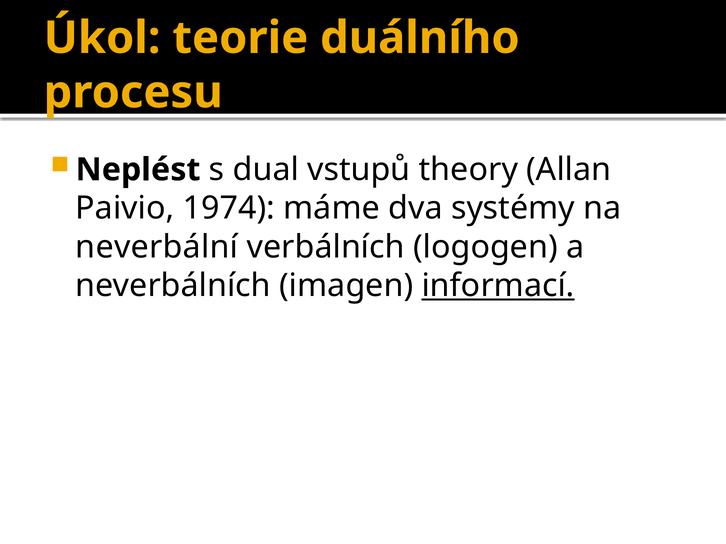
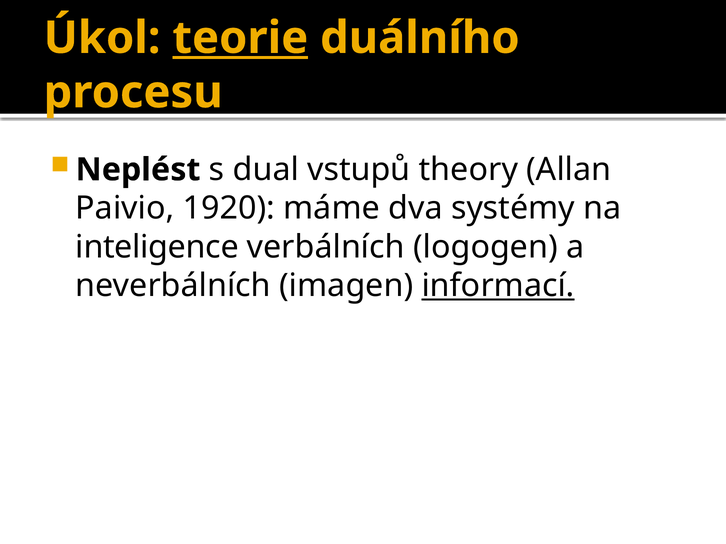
teorie underline: none -> present
1974: 1974 -> 1920
neverbální: neverbální -> inteligence
